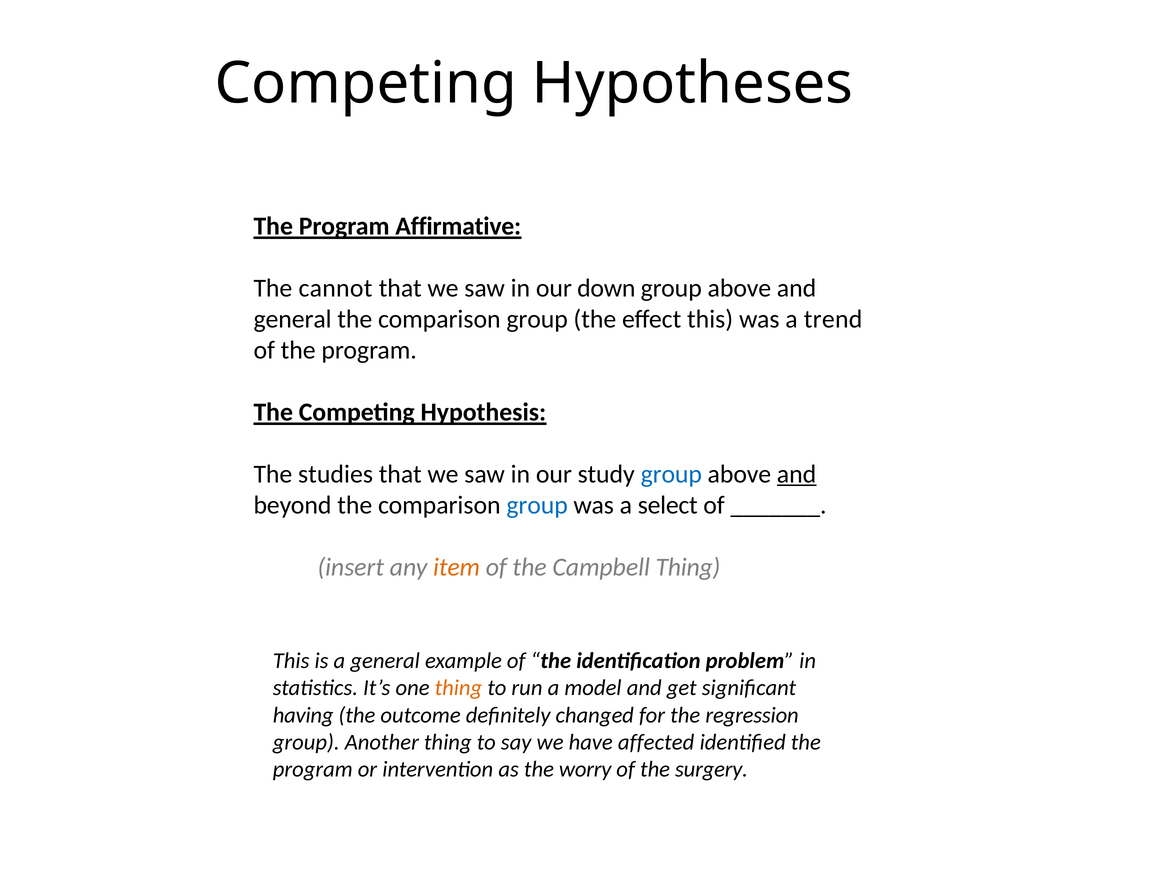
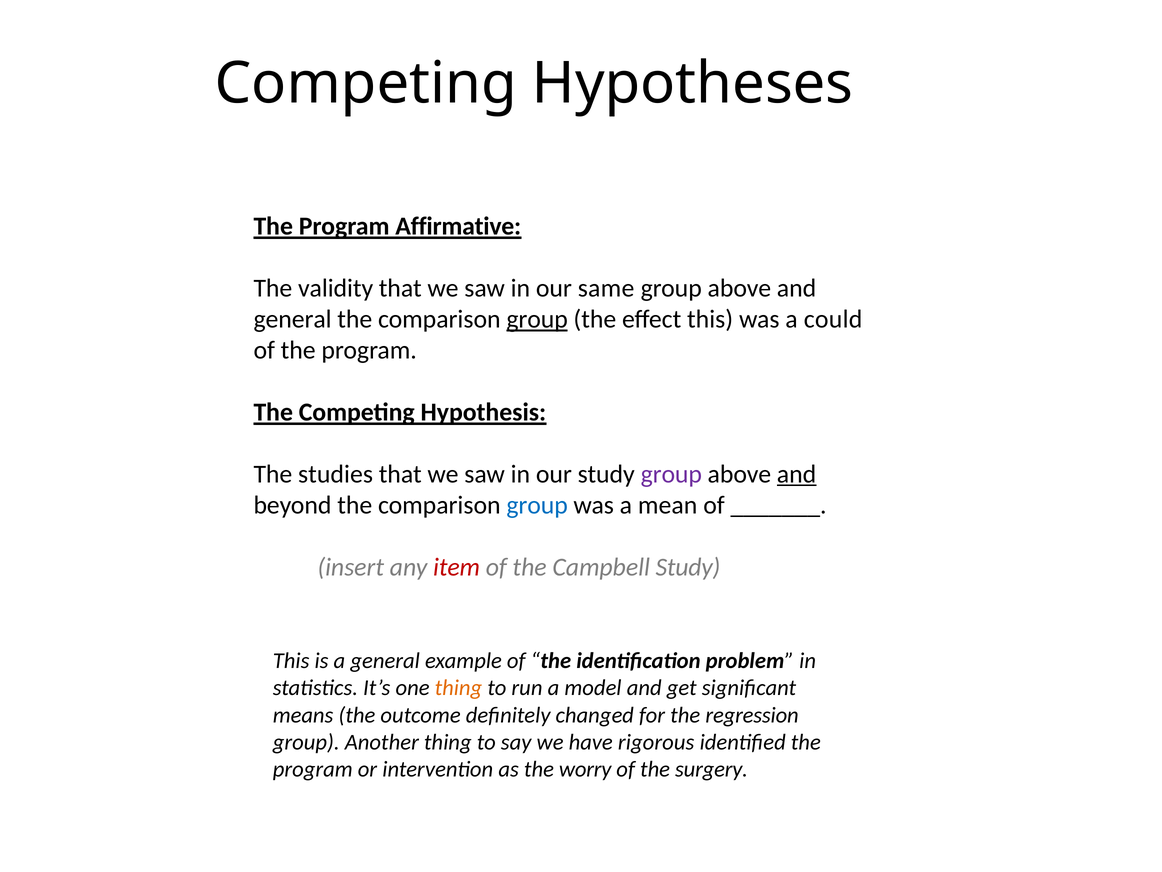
cannot: cannot -> validity
down: down -> same
group at (537, 319) underline: none -> present
trend: trend -> could
group at (671, 474) colour: blue -> purple
select: select -> mean
item colour: orange -> red
Campbell Thing: Thing -> Study
having: having -> means
affected: affected -> rigorous
